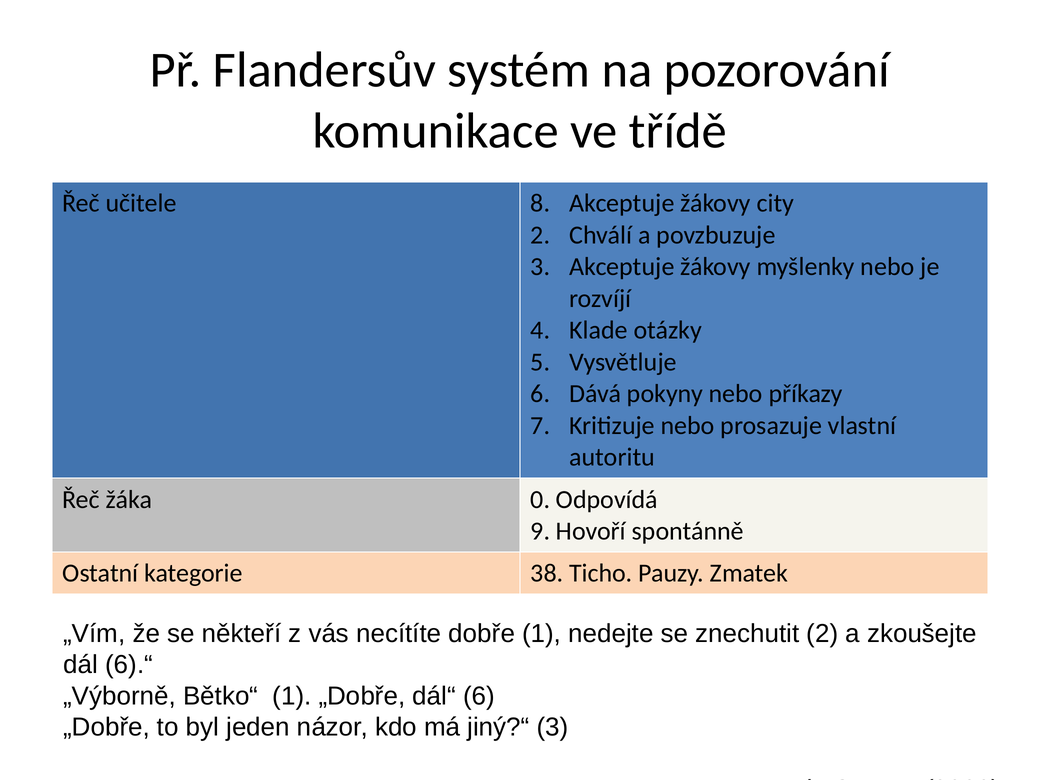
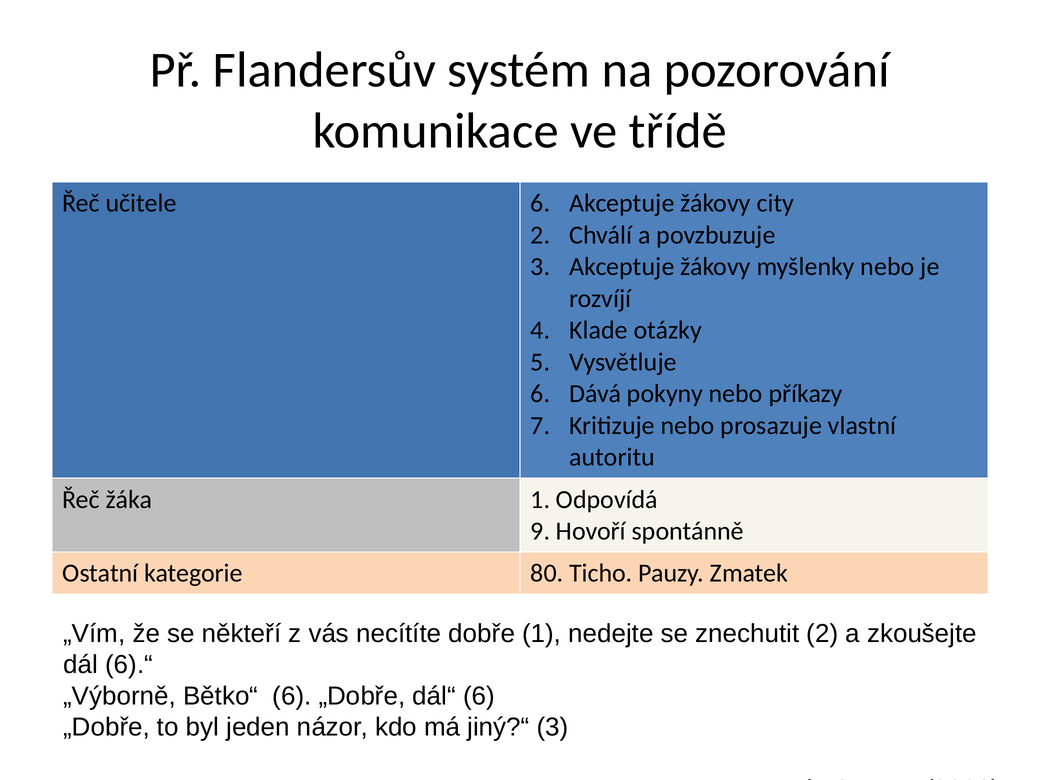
učitele 8: 8 -> 6
žáka 0: 0 -> 1
38: 38 -> 80
Bětko“ 1: 1 -> 6
